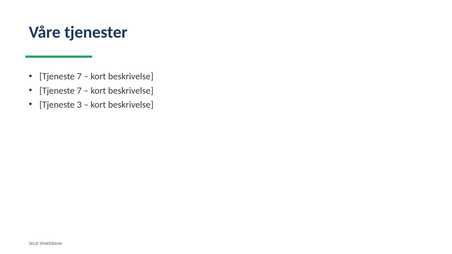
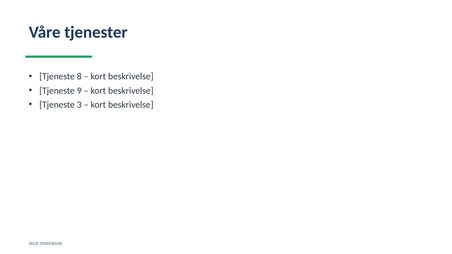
7 at (79, 77): 7 -> 8
7 at (79, 91): 7 -> 9
